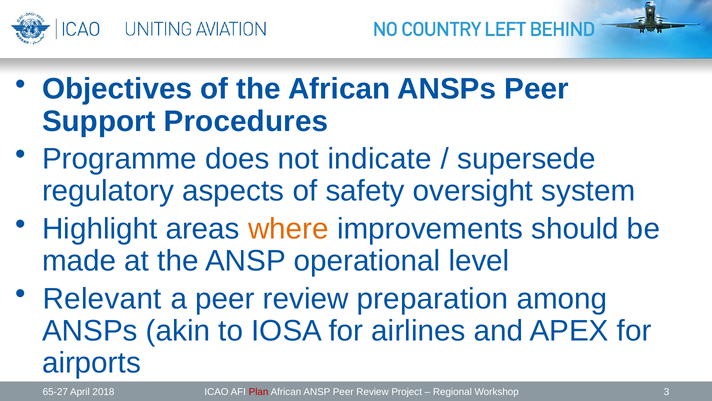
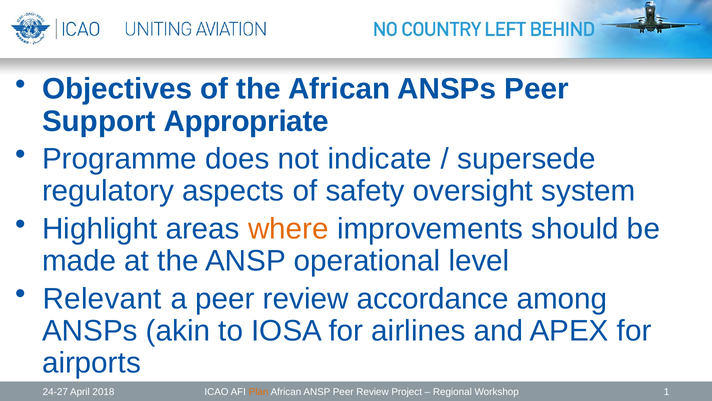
Procedures: Procedures -> Appropriate
preparation: preparation -> accordance
65-27: 65-27 -> 24-27
Plan colour: red -> orange
3: 3 -> 1
